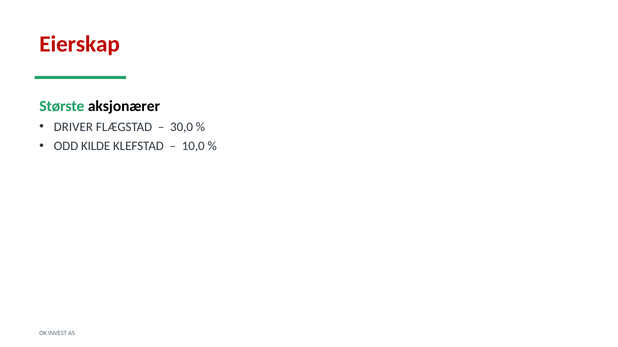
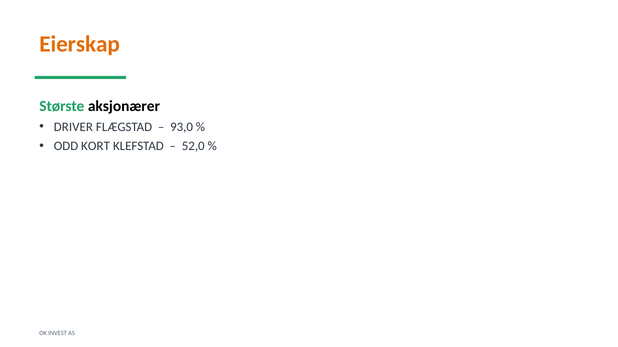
Eierskap colour: red -> orange
30,0: 30,0 -> 93,0
KILDE: KILDE -> KORT
10,0: 10,0 -> 52,0
